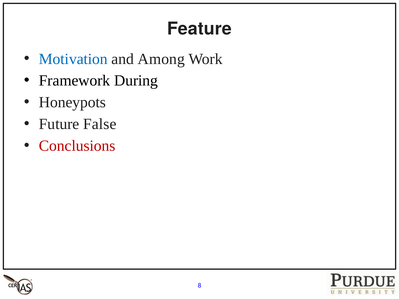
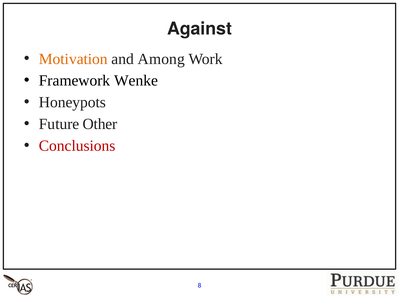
Feature: Feature -> Against
Motivation colour: blue -> orange
During: During -> Wenke
False: False -> Other
